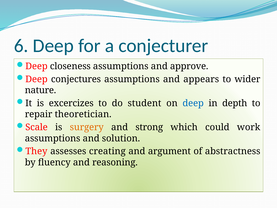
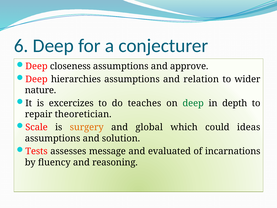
conjectures: conjectures -> hierarchies
appears: appears -> relation
student: student -> teaches
deep at (193, 103) colour: blue -> green
strong: strong -> global
work: work -> ideas
They: They -> Tests
creating: creating -> message
argument: argument -> evaluated
abstractness: abstractness -> incarnations
